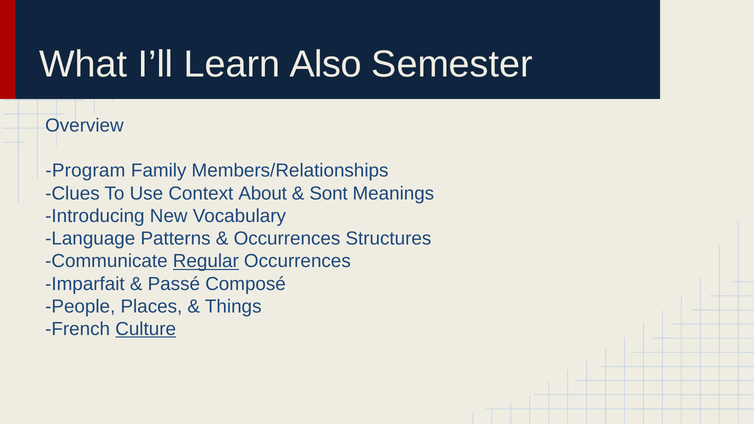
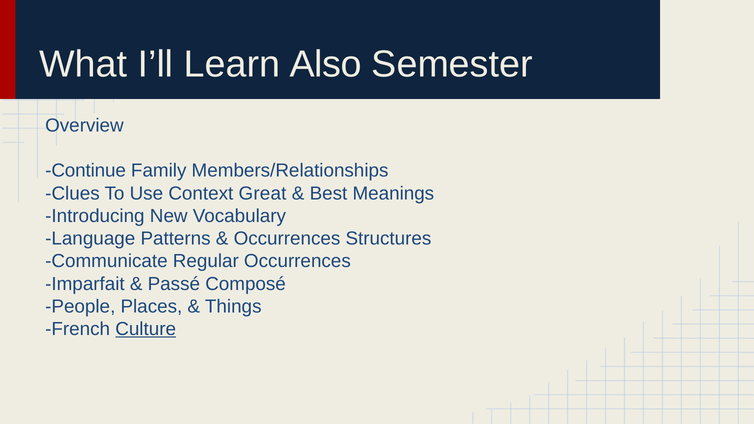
Program: Program -> Continue
About: About -> Great
Sont: Sont -> Best
Regular underline: present -> none
